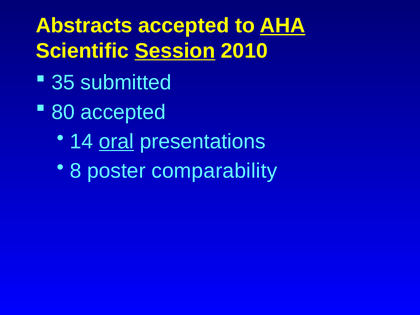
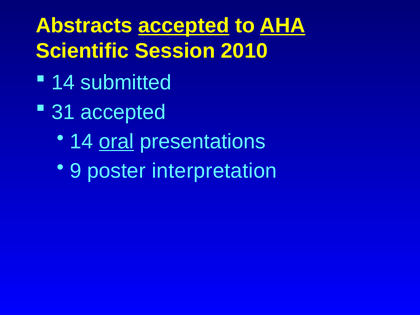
accepted at (184, 26) underline: none -> present
Session underline: present -> none
35 at (63, 83): 35 -> 14
80: 80 -> 31
8: 8 -> 9
comparability: comparability -> interpretation
